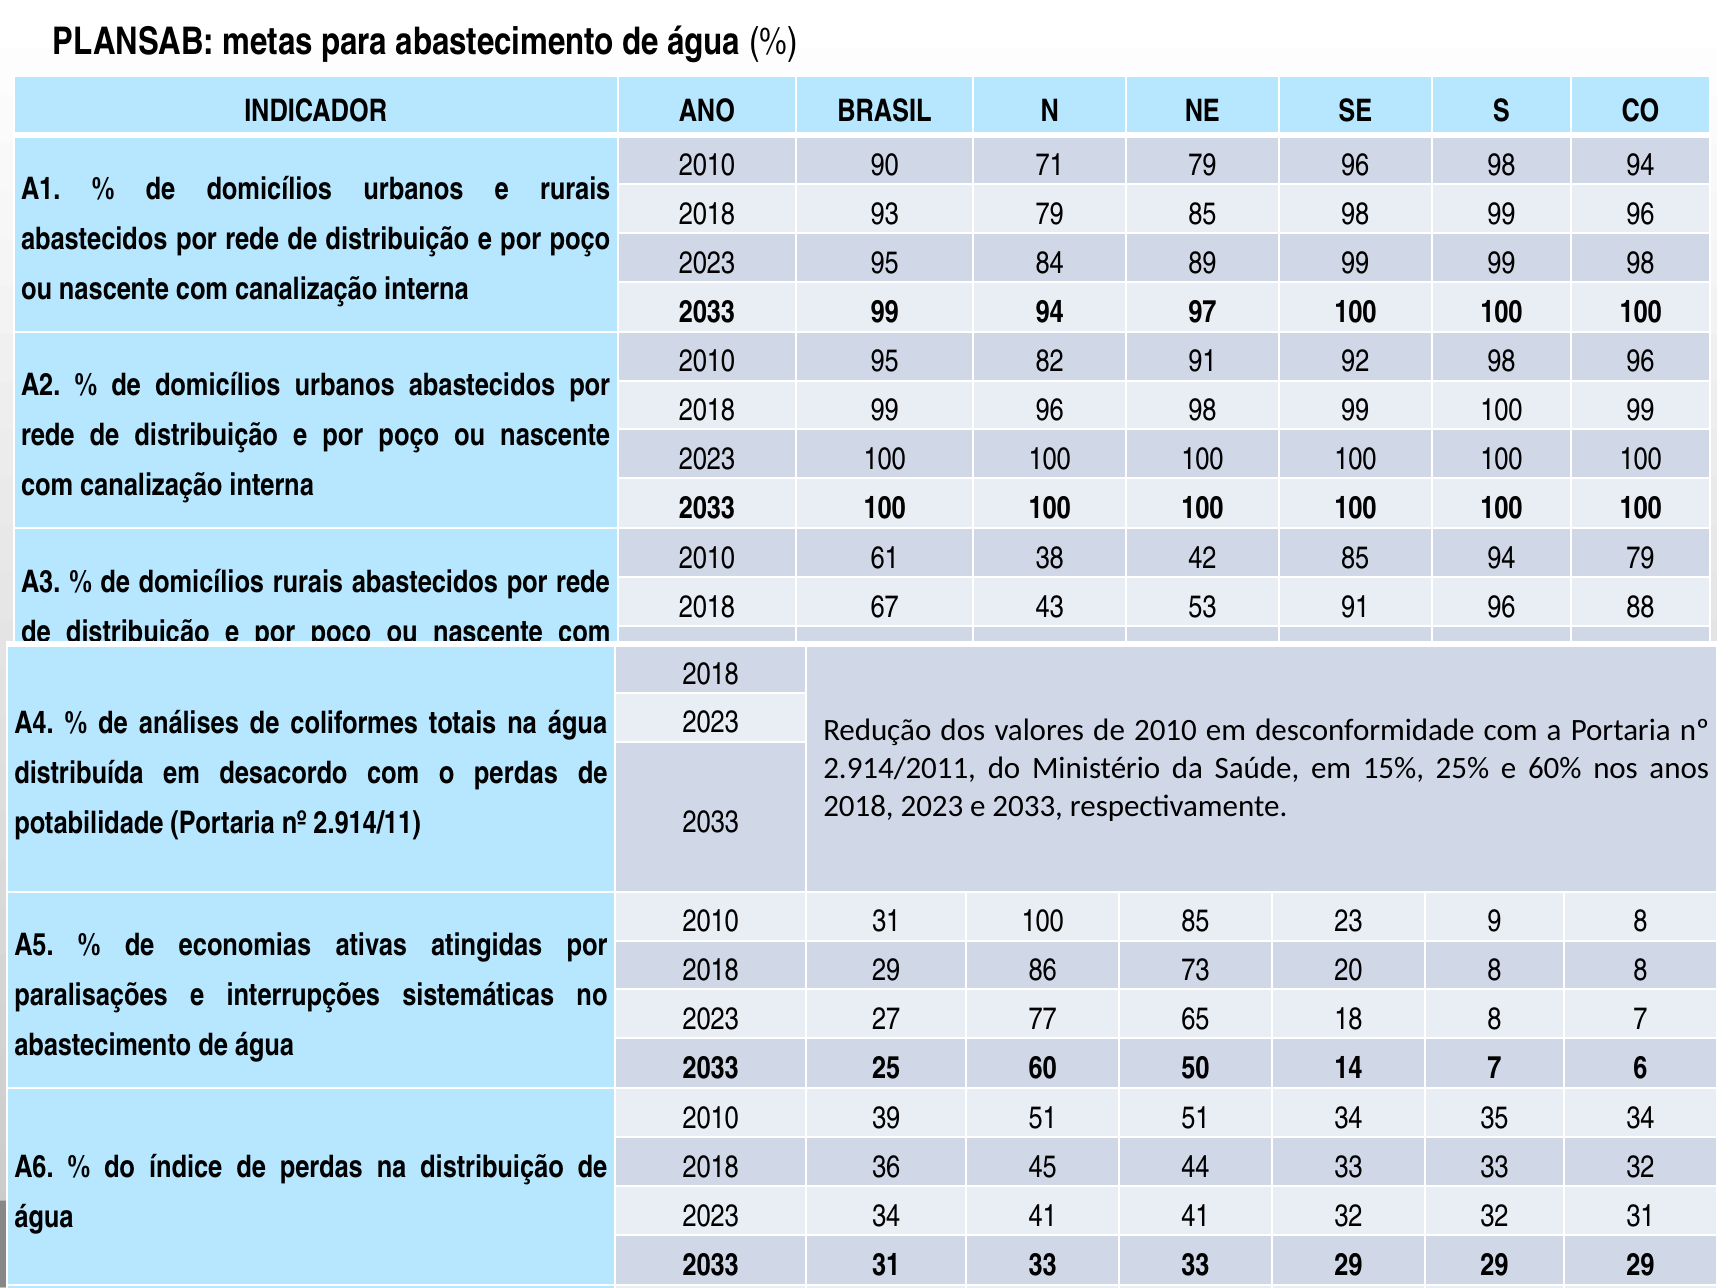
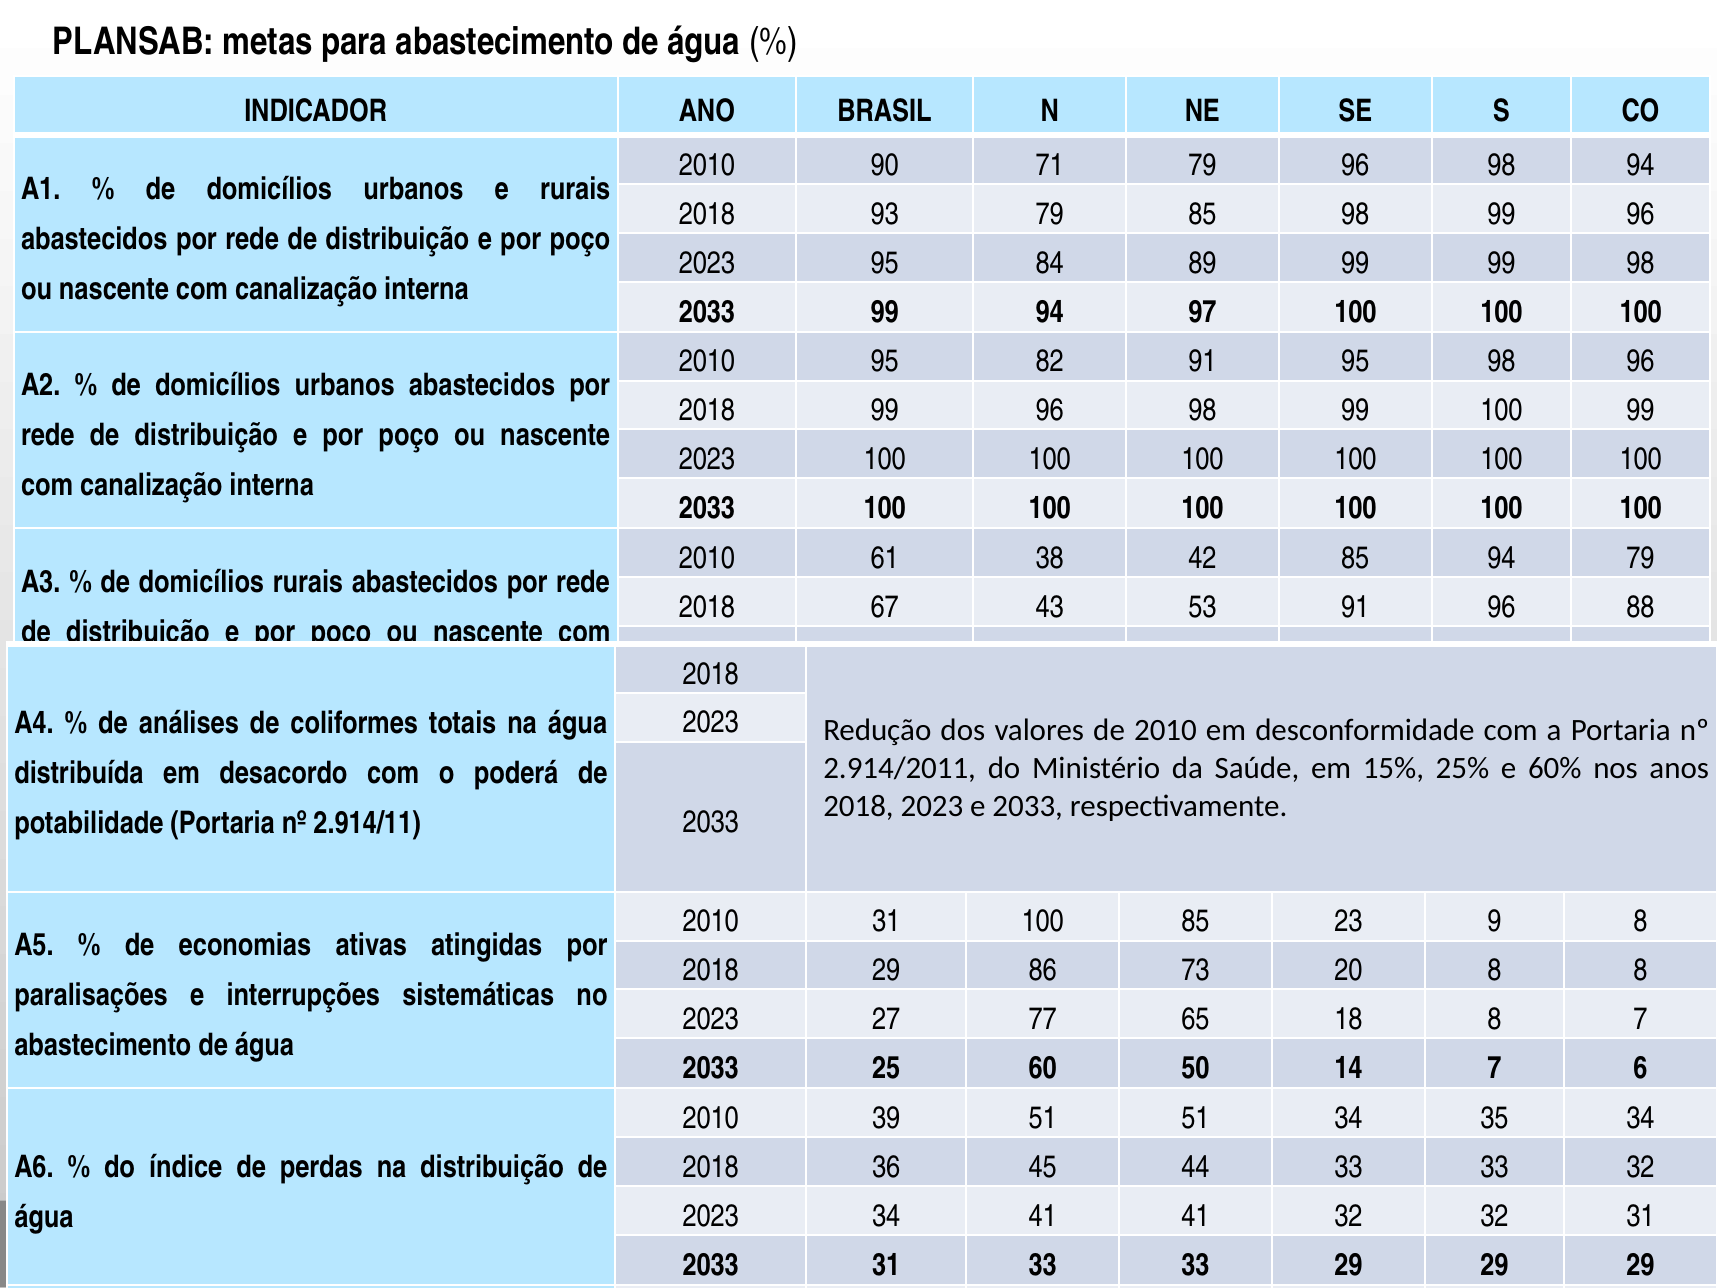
91 92: 92 -> 95
o perdas: perdas -> poderá
